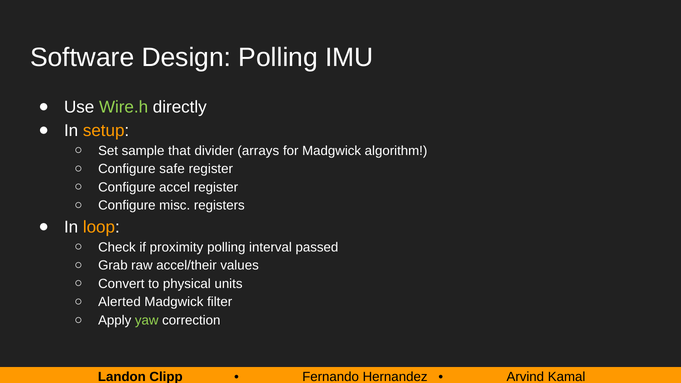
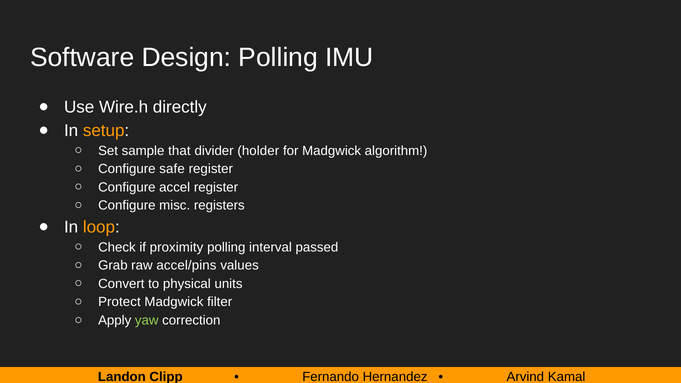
Wire.h colour: light green -> white
arrays: arrays -> holder
accel/their: accel/their -> accel/pins
Alerted: Alerted -> Protect
